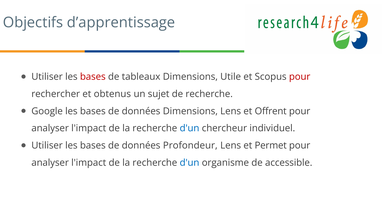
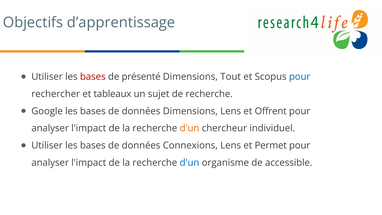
tableaux: tableaux -> présenté
Utile: Utile -> Tout
pour at (300, 77) colour: red -> blue
obtenus: obtenus -> tableaux
d'un at (190, 128) colour: blue -> orange
Profondeur: Profondeur -> Connexions
